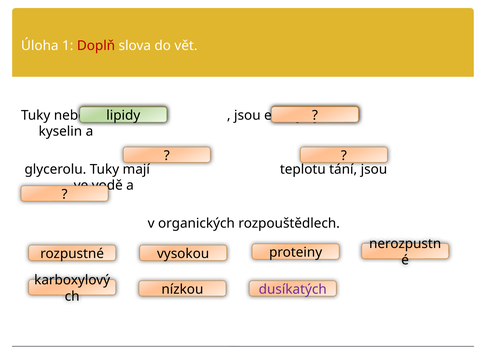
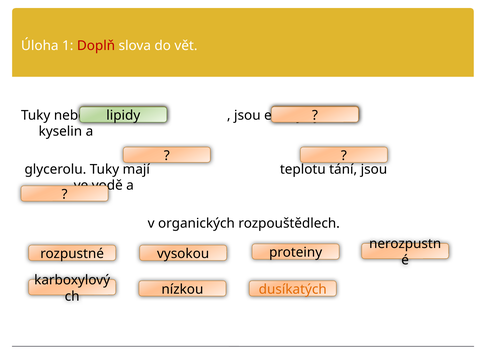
dusíkatých colour: purple -> orange
